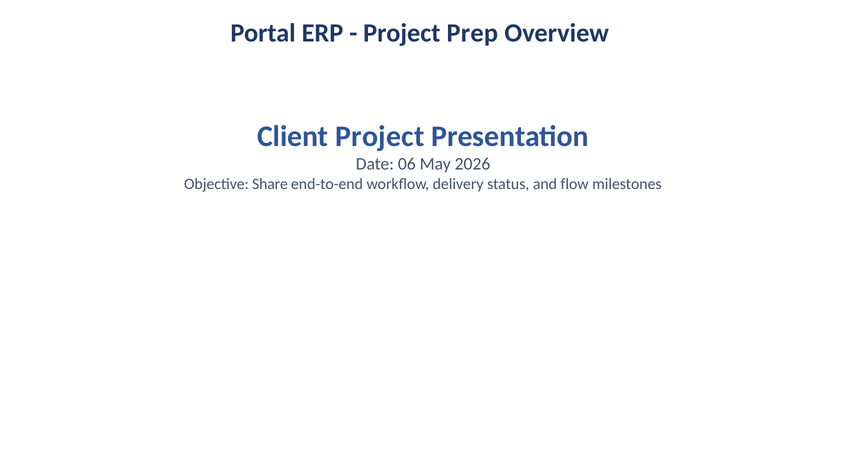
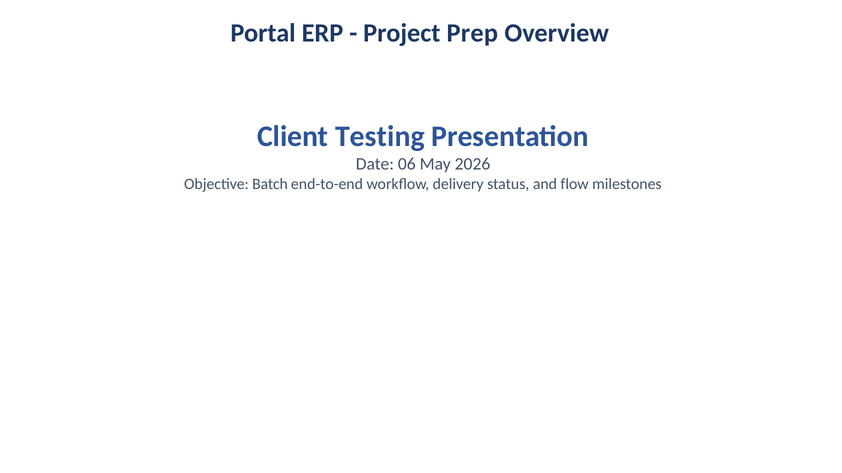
Client Project: Project -> Testing
Share: Share -> Batch
